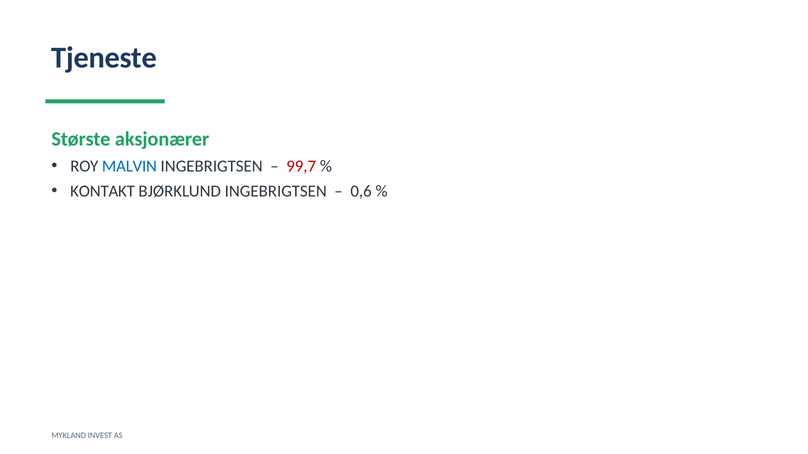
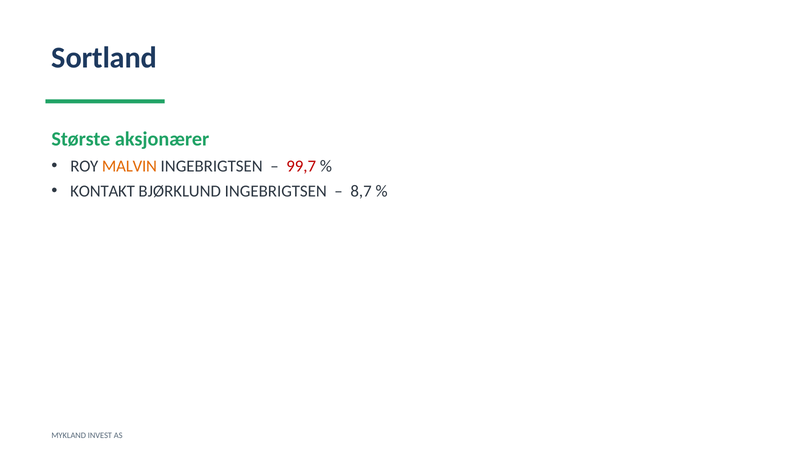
Tjeneste: Tjeneste -> Sortland
MALVIN colour: blue -> orange
0,6: 0,6 -> 8,7
